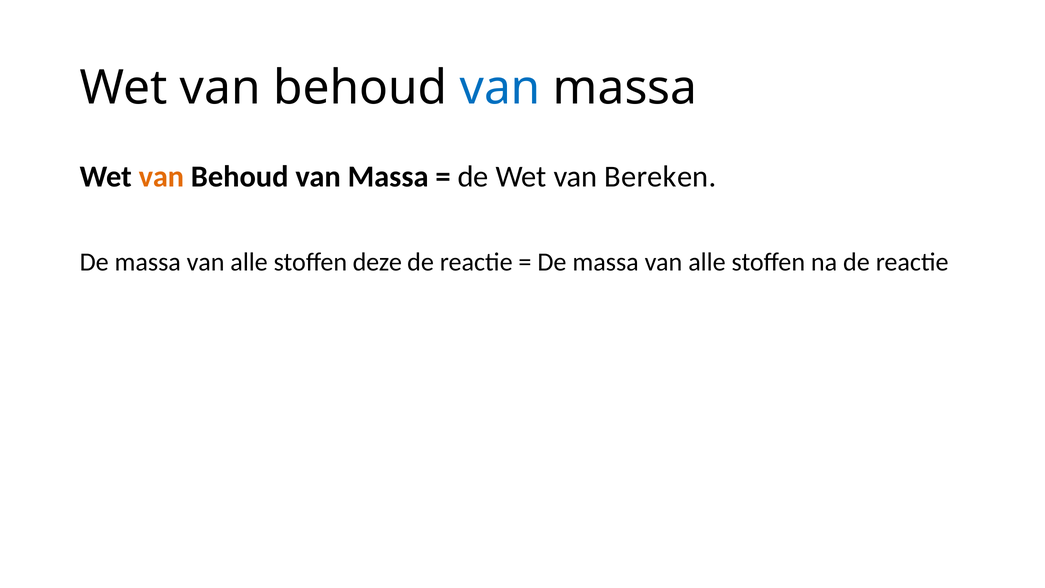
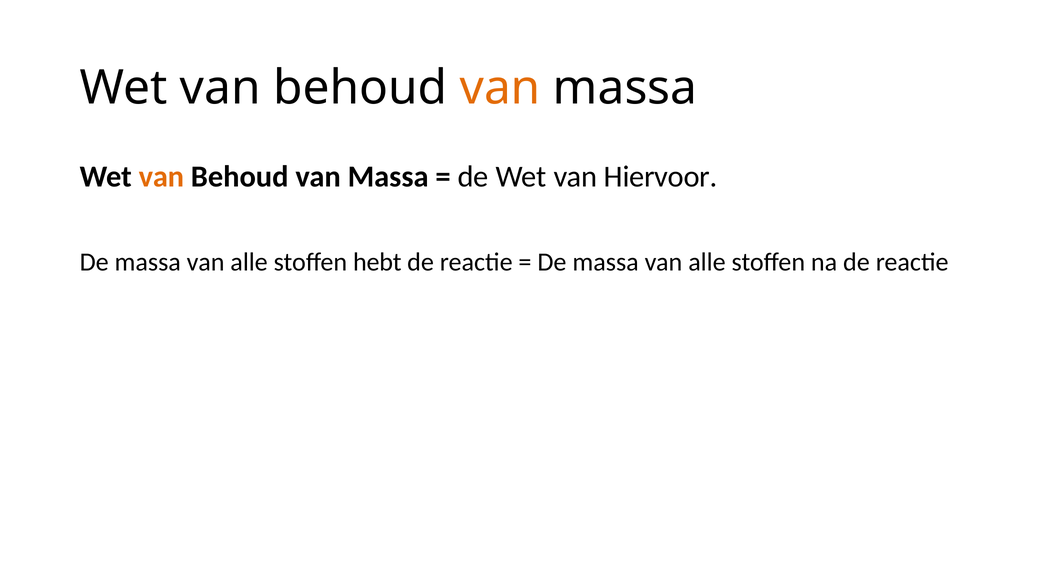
van at (500, 88) colour: blue -> orange
Bereken: Bereken -> Hiervoor
deze: deze -> hebt
